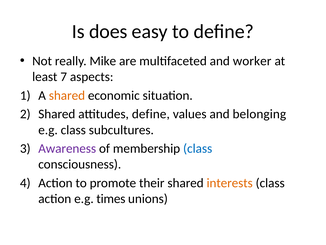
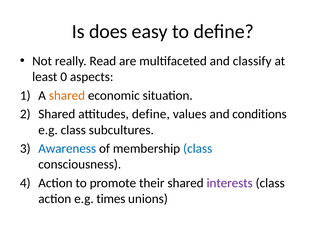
Mike: Mike -> Read
worker: worker -> classify
7: 7 -> 0
belonging: belonging -> conditions
Awareness colour: purple -> blue
interests colour: orange -> purple
